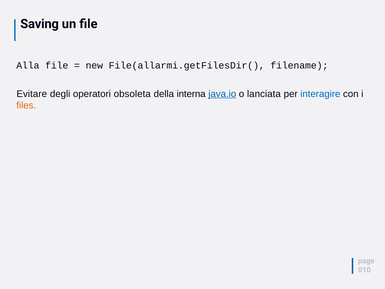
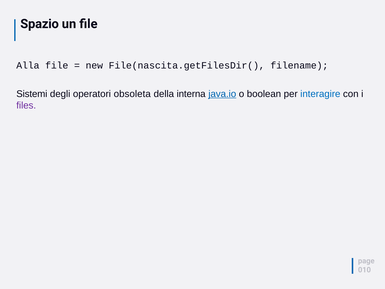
Saving: Saving -> Spazio
File(allarmi.getFilesDir(: File(allarmi.getFilesDir( -> File(nascita.getFilesDir(
Evitare: Evitare -> Sistemi
lanciata: lanciata -> boolean
files colour: orange -> purple
